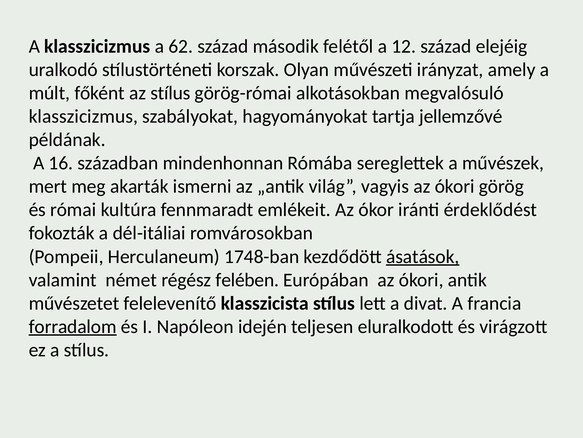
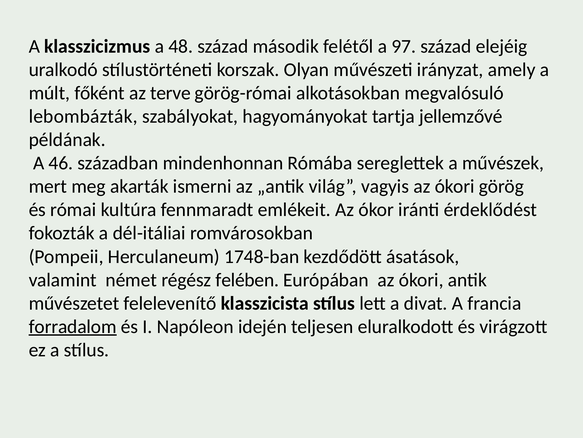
62: 62 -> 48
12: 12 -> 97
az stílus: stílus -> terve
klasszicizmus at (83, 116): klasszicizmus -> lebombázták
16: 16 -> 46
ásatások underline: present -> none
